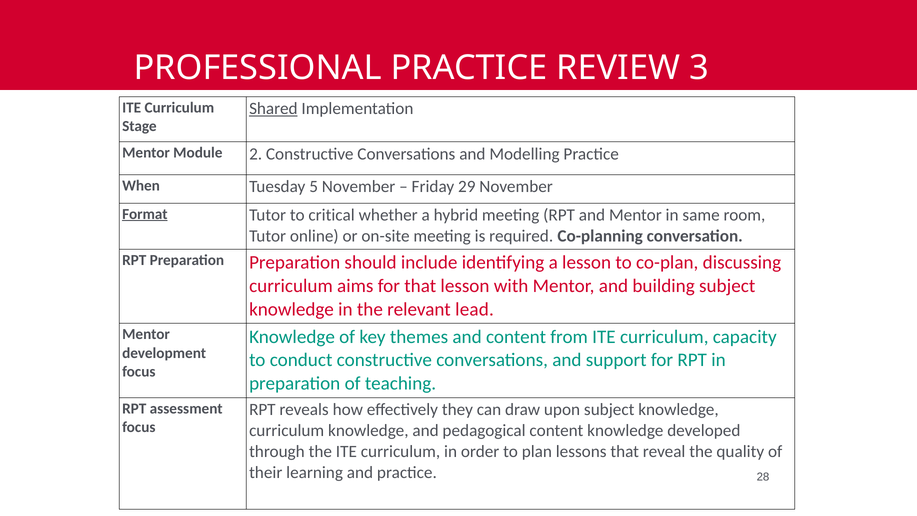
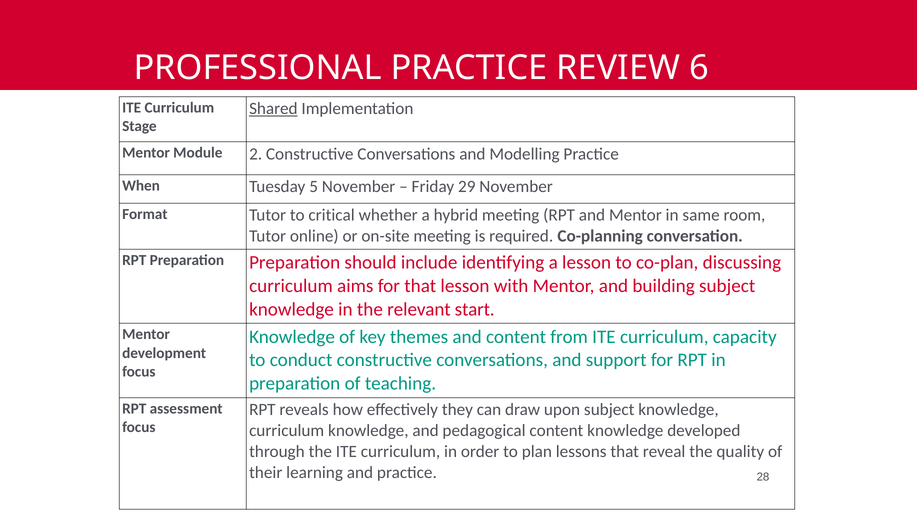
3: 3 -> 6
Format underline: present -> none
lead: lead -> start
